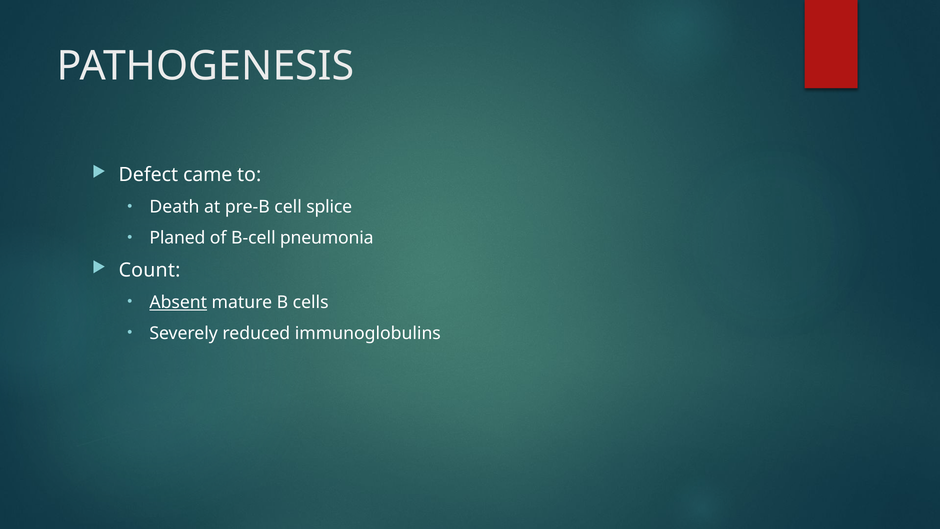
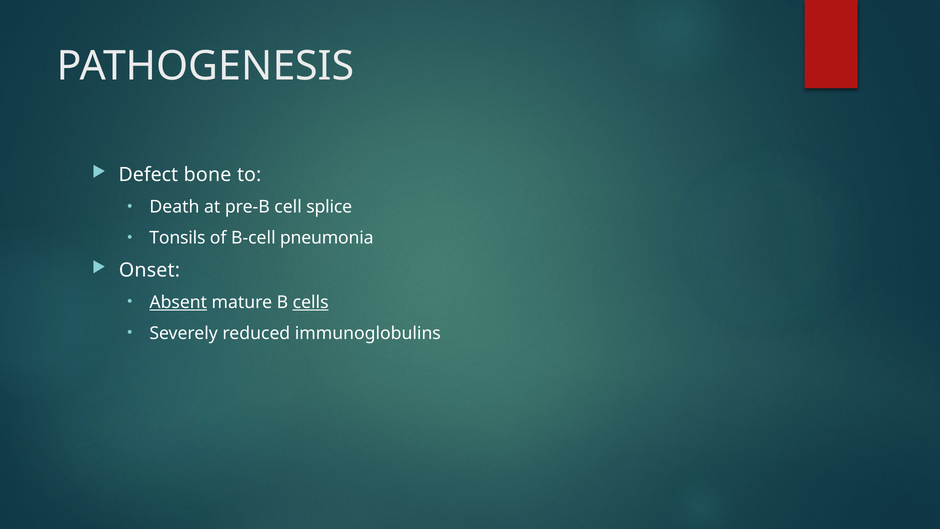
came: came -> bone
Planed: Planed -> Tonsils
Count: Count -> Onset
cells underline: none -> present
